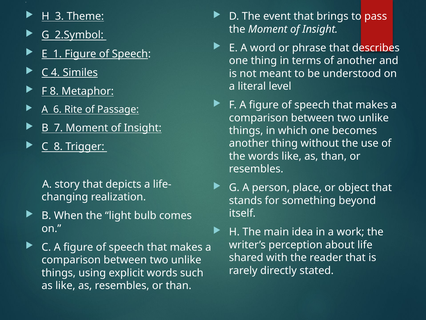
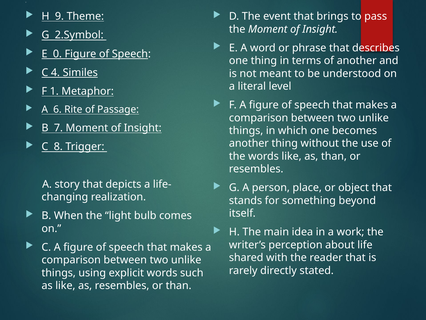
3: 3 -> 9
1: 1 -> 0
F 8: 8 -> 1
